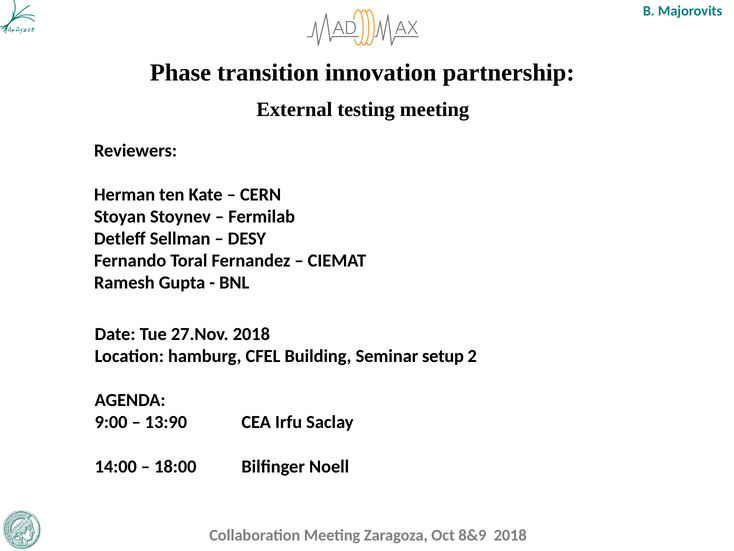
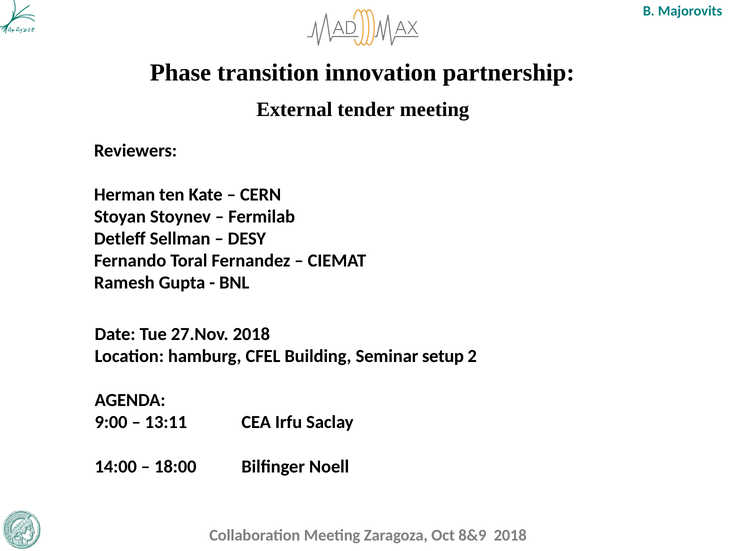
testing: testing -> tender
13:90: 13:90 -> 13:11
